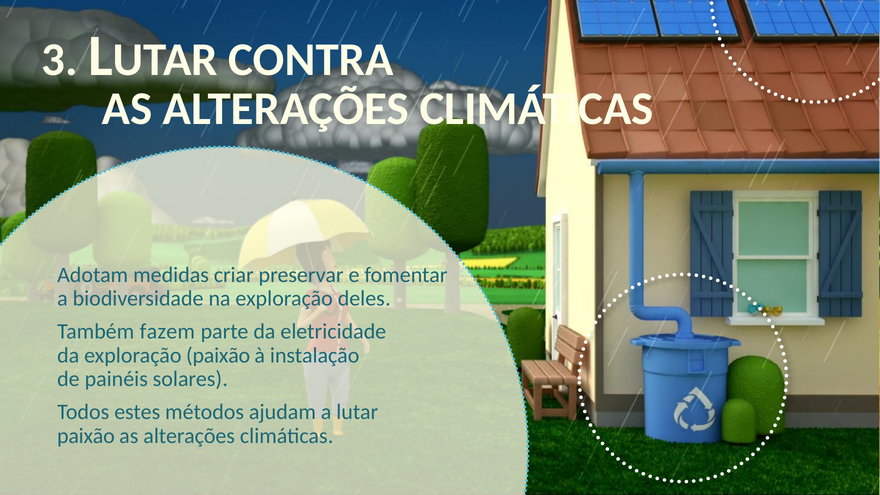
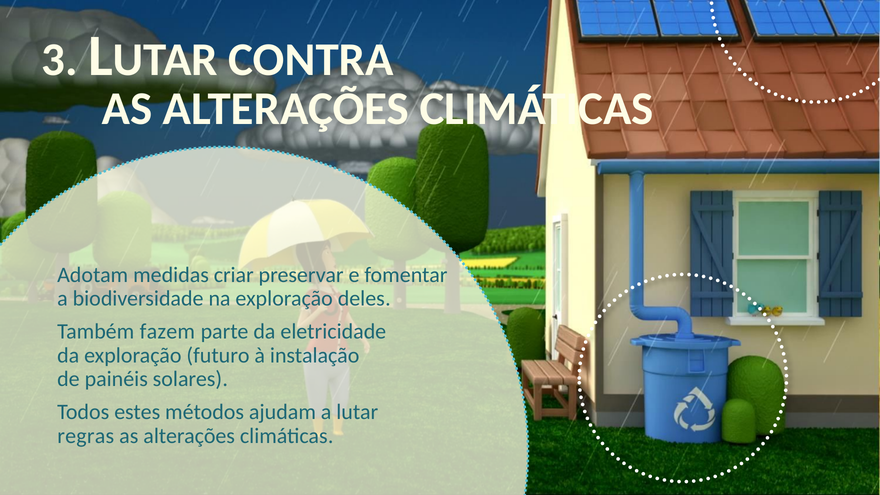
exploração paixão: paixão -> futuro
paixão at (86, 436): paixão -> regras
